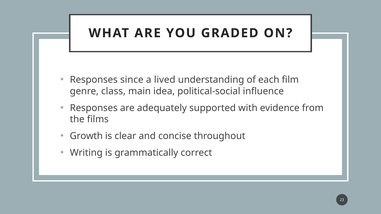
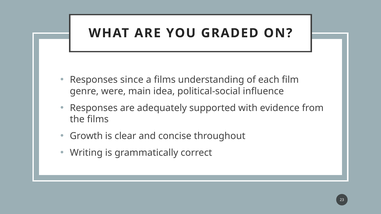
a lived: lived -> films
class: class -> were
